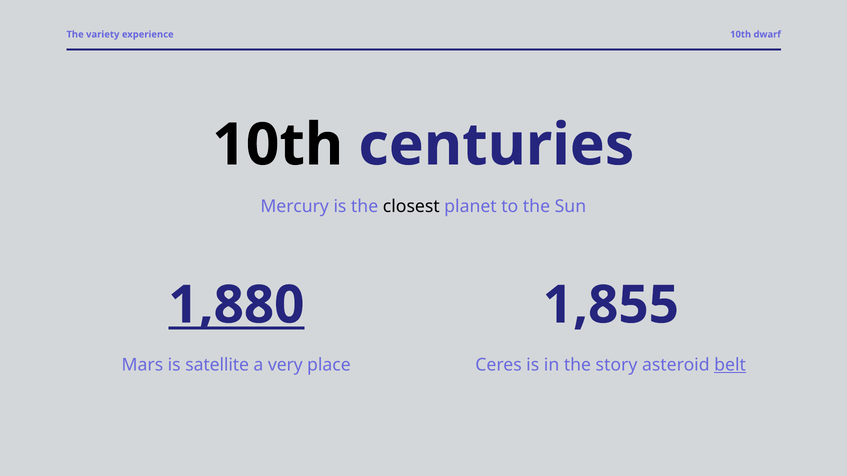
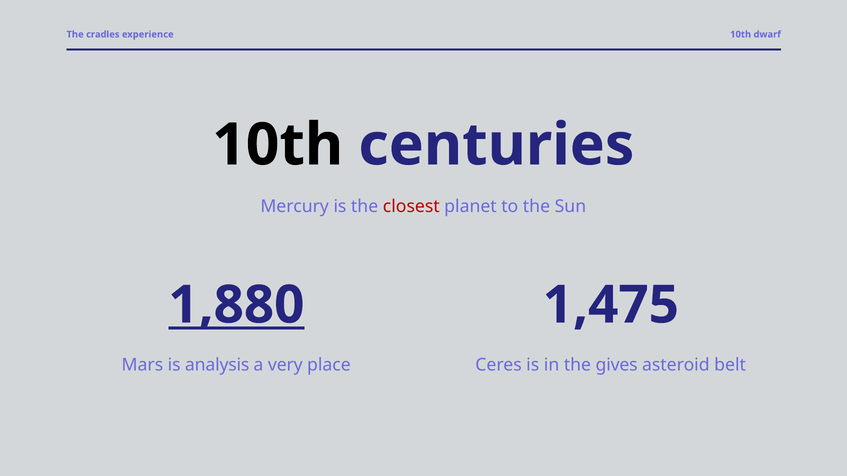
variety: variety -> cradles
closest colour: black -> red
1,855: 1,855 -> 1,475
satellite: satellite -> analysis
story: story -> gives
belt underline: present -> none
